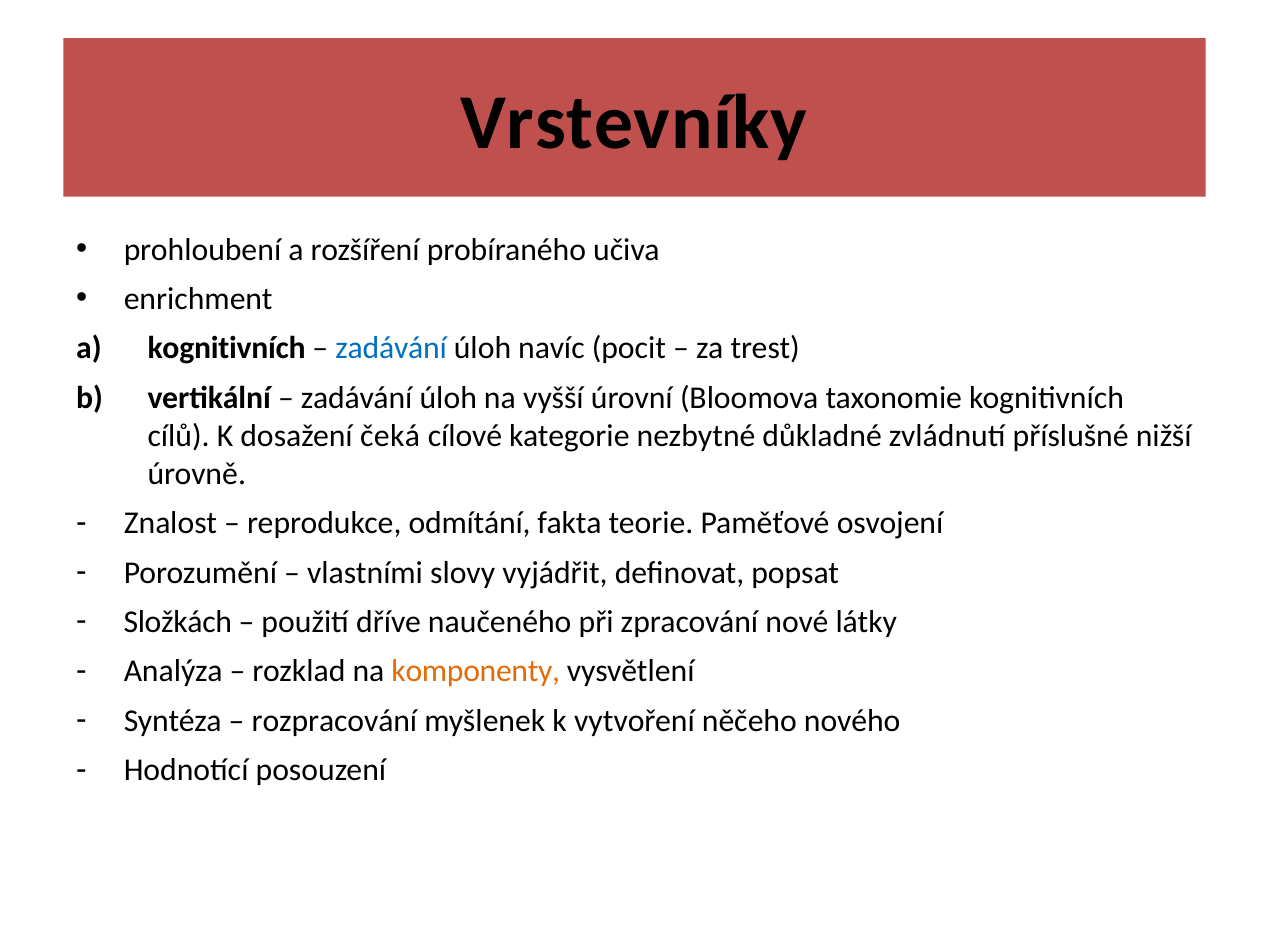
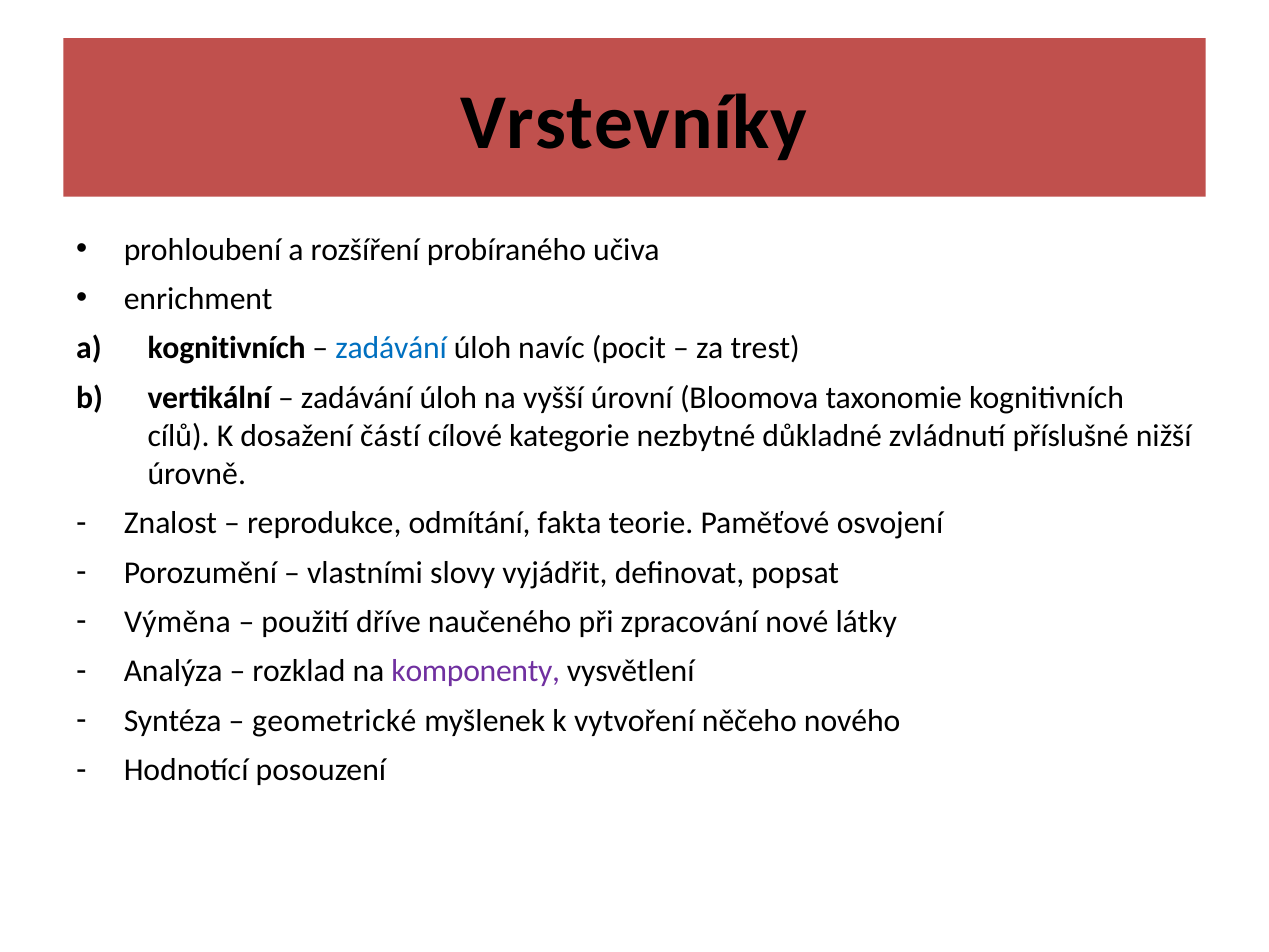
čeká: čeká -> částí
Složkách: Složkách -> Výměna
komponenty colour: orange -> purple
rozpracování: rozpracování -> geometrické
